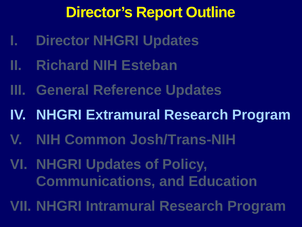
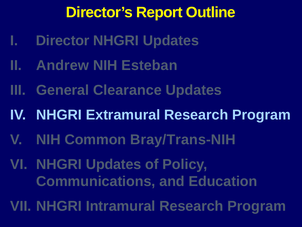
Richard: Richard -> Andrew
Reference: Reference -> Clearance
Josh/Trans-NIH: Josh/Trans-NIH -> Bray/Trans-NIH
